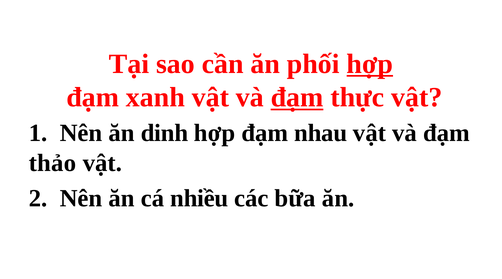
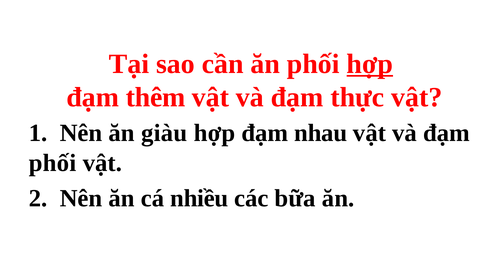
xanh: xanh -> thêm
đạm at (297, 97) underline: present -> none
dinh: dinh -> giàu
thảo at (53, 163): thảo -> phối
